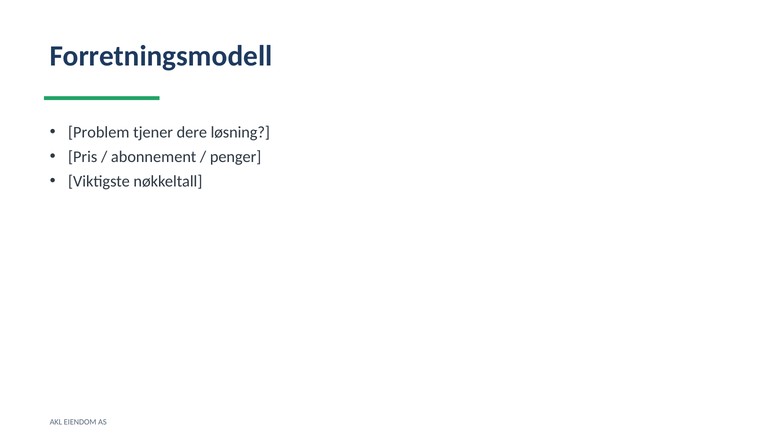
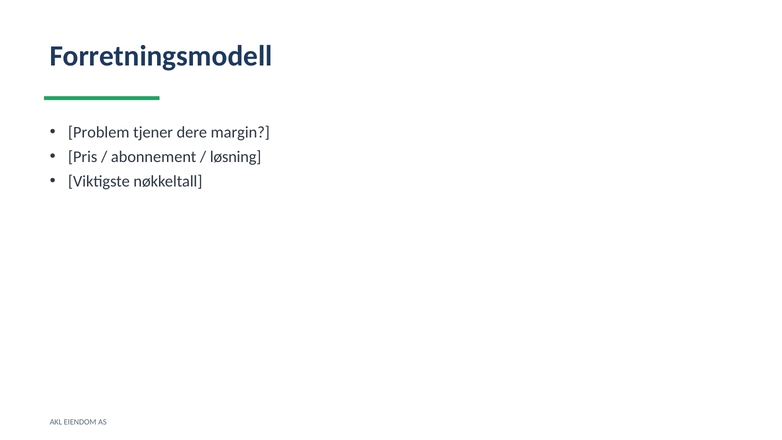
løsning: løsning -> margin
penger: penger -> løsning
